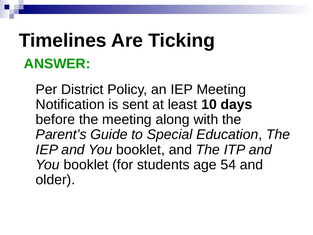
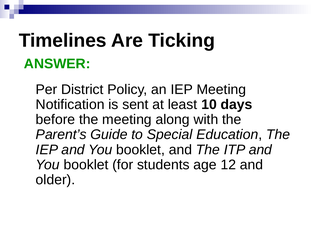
54: 54 -> 12
